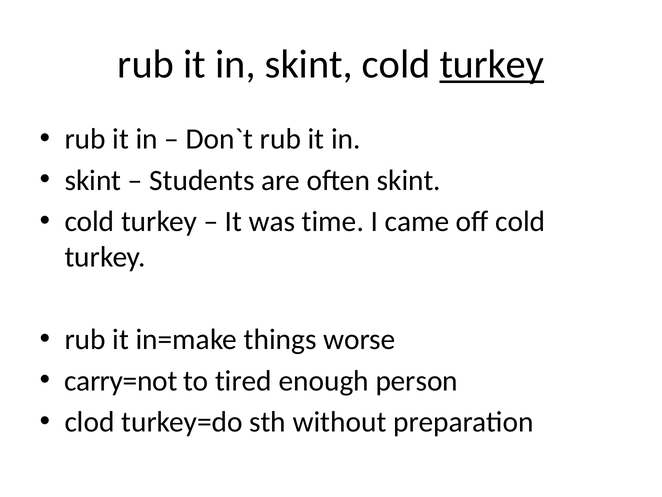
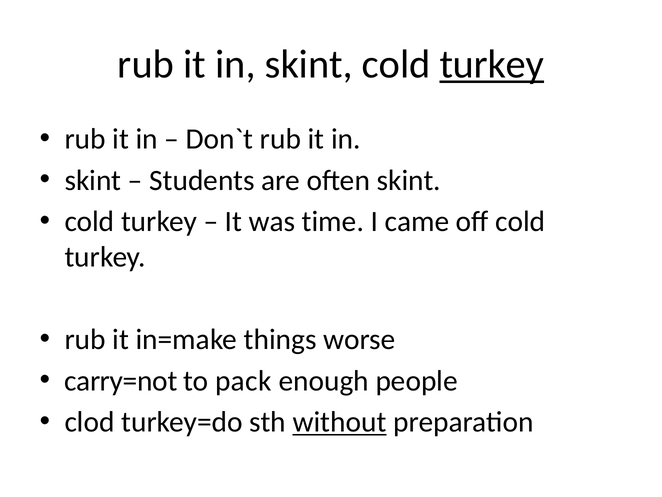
tired: tired -> pack
person: person -> people
without underline: none -> present
